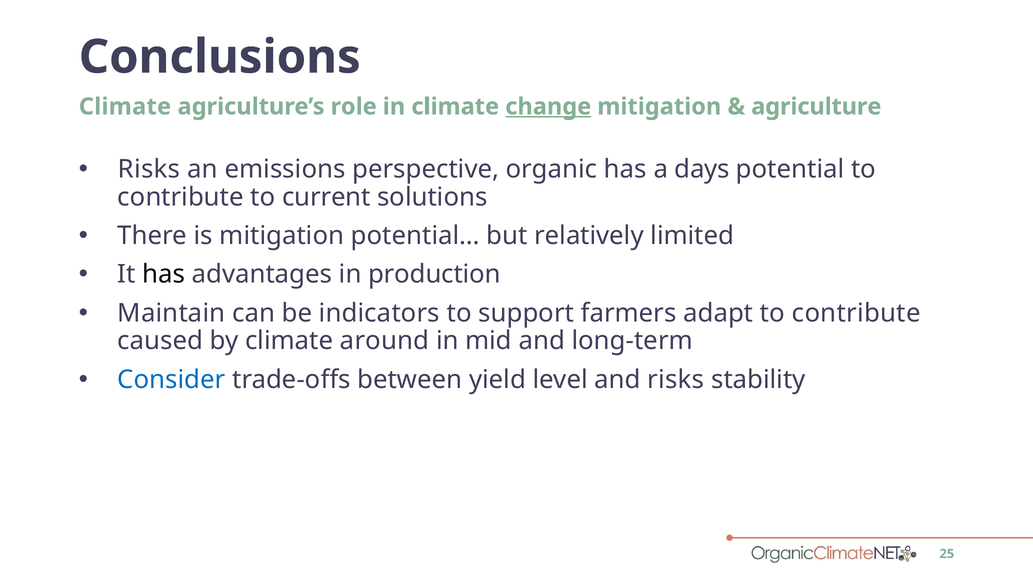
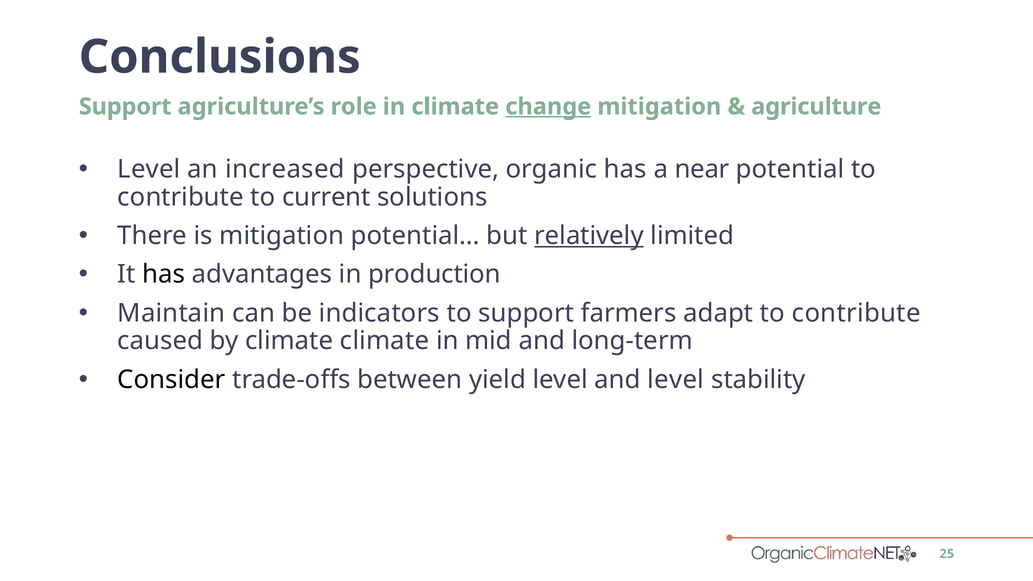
Climate at (125, 107): Climate -> Support
Risks at (149, 169): Risks -> Level
emissions: emissions -> increased
days: days -> near
relatively underline: none -> present
climate around: around -> climate
Consider colour: blue -> black
and risks: risks -> level
